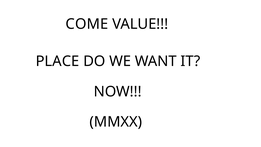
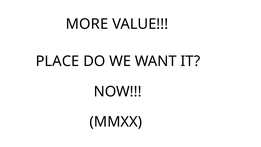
COME: COME -> MORE
